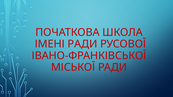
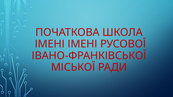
ІМЕНІ РАДИ: РАДИ -> ІМЕНІ
